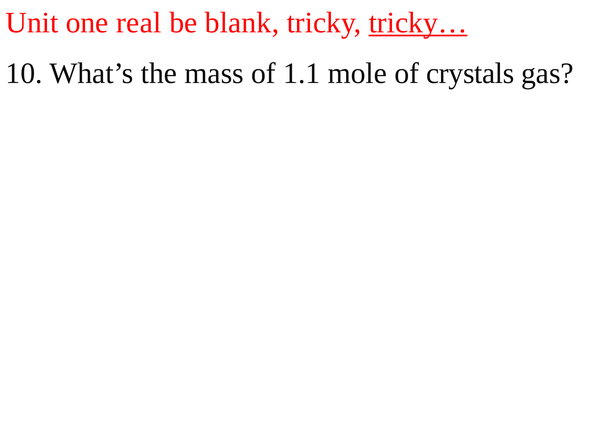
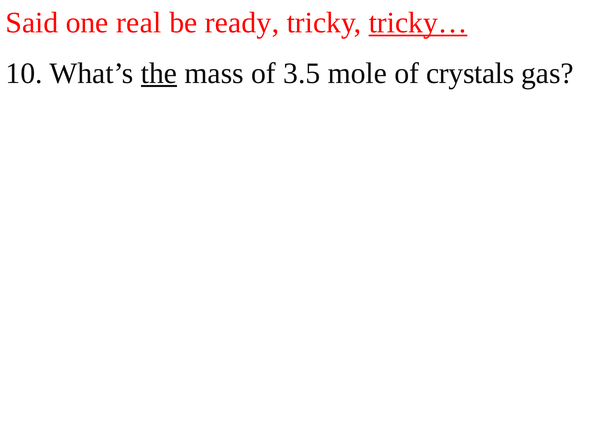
Unit: Unit -> Said
blank: blank -> ready
the underline: none -> present
1.1: 1.1 -> 3.5
